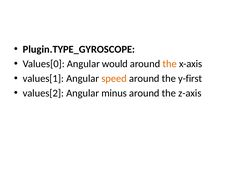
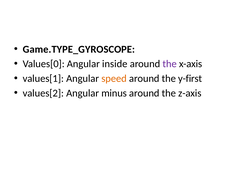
Plugin.TYPE_GYROSCOPE: Plugin.TYPE_GYROSCOPE -> Game.TYPE_GYROSCOPE
would: would -> inside
the at (170, 64) colour: orange -> purple
